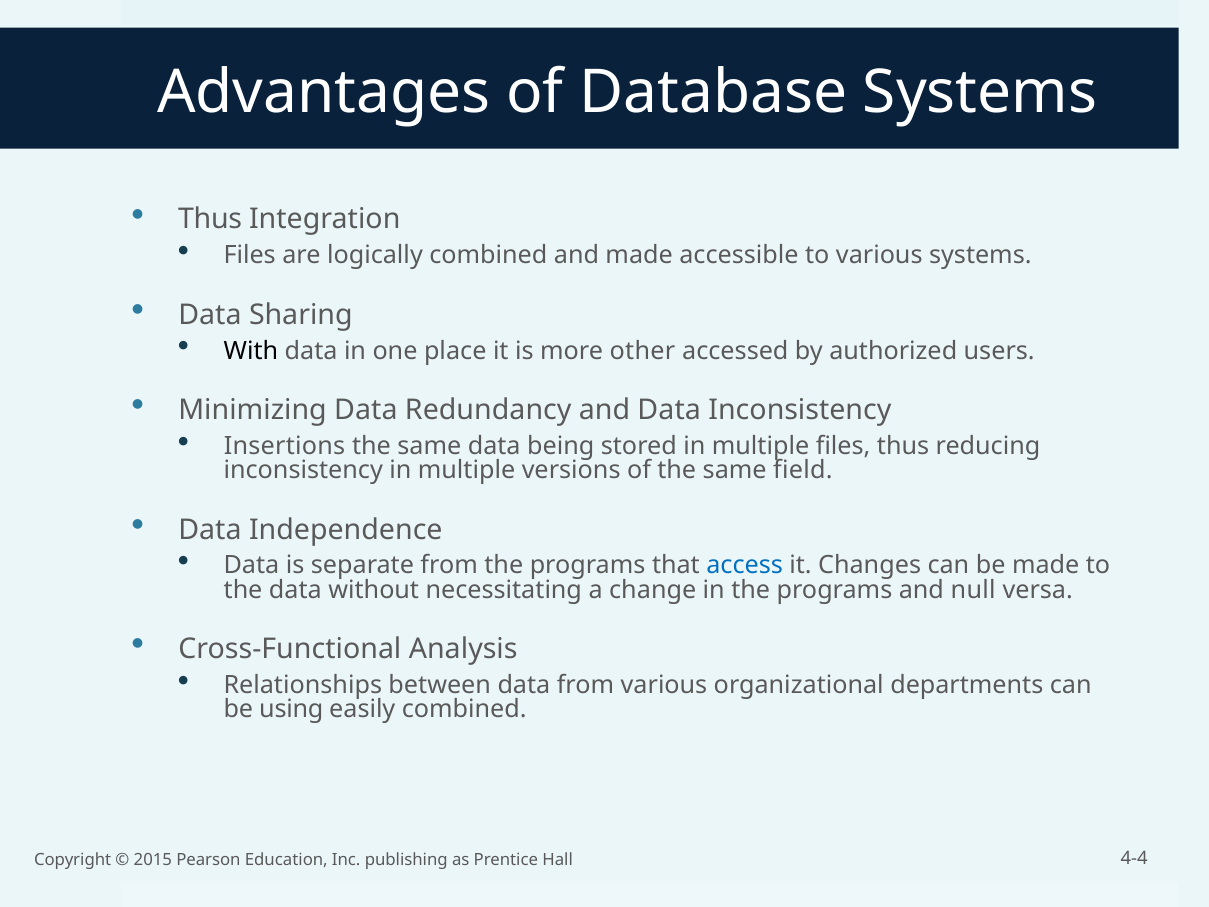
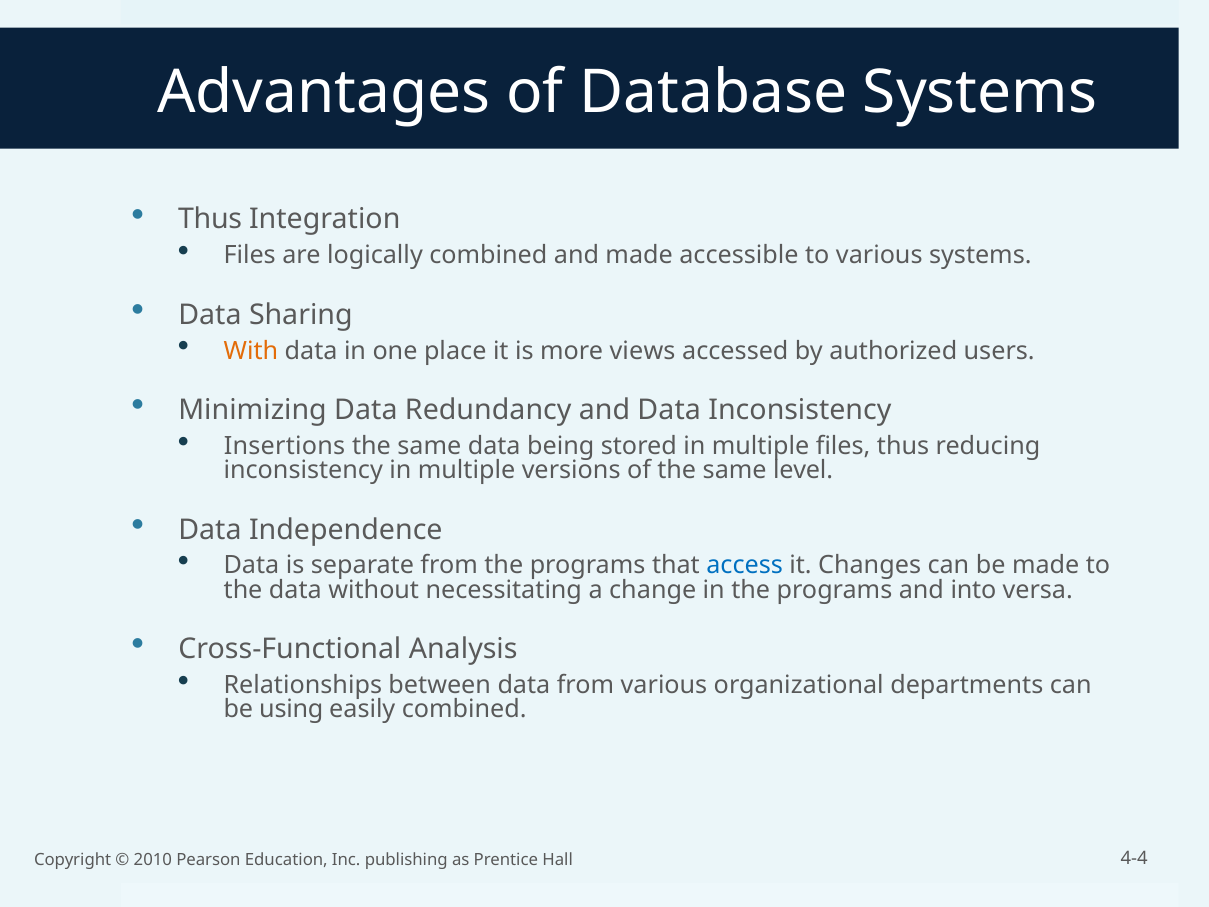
With colour: black -> orange
other: other -> views
field: field -> level
null: null -> into
2015: 2015 -> 2010
